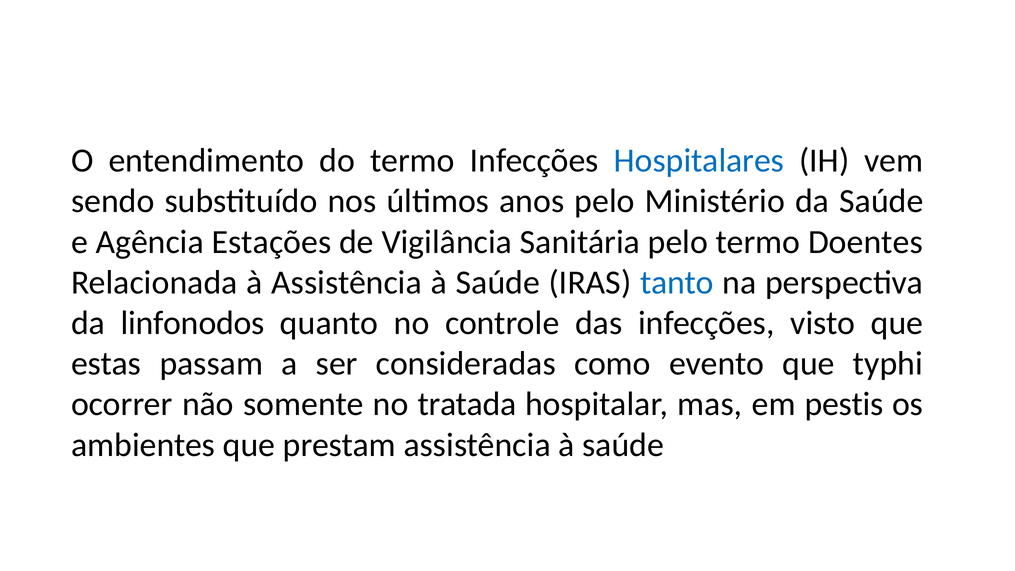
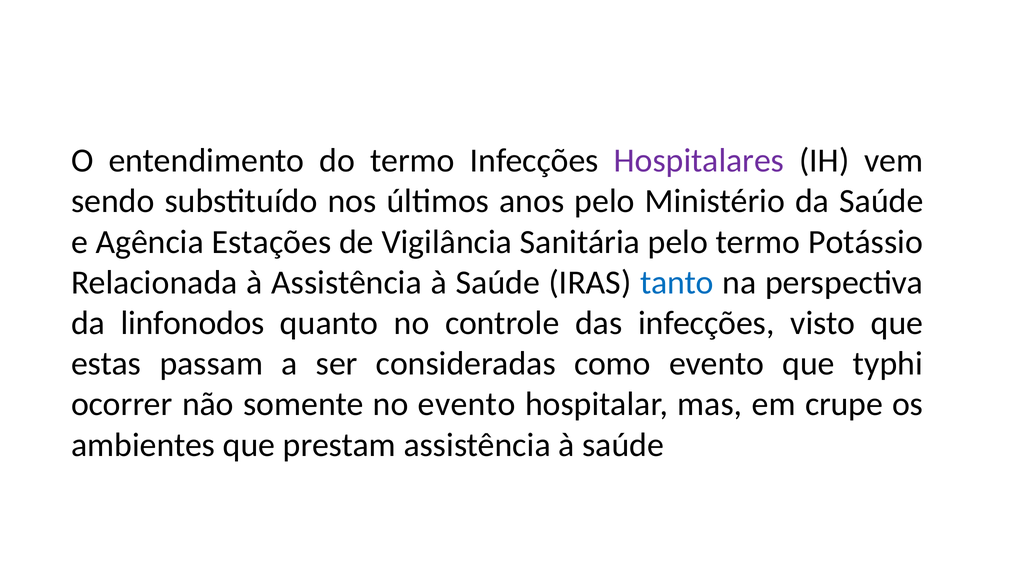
Hospitalares colour: blue -> purple
Doentes: Doentes -> Potássio
no tratada: tratada -> evento
pestis: pestis -> crupe
